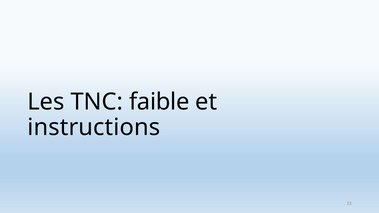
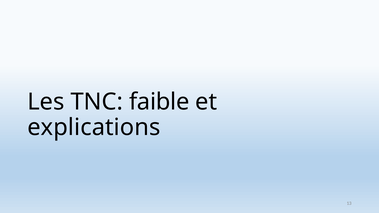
instructions: instructions -> explications
